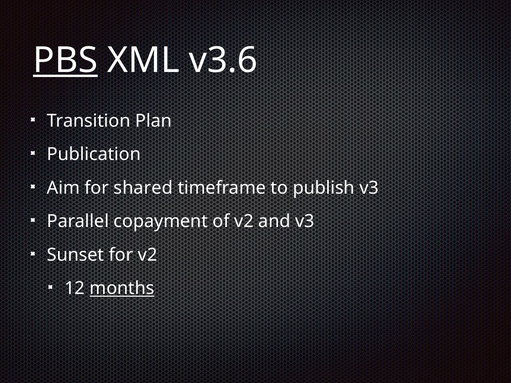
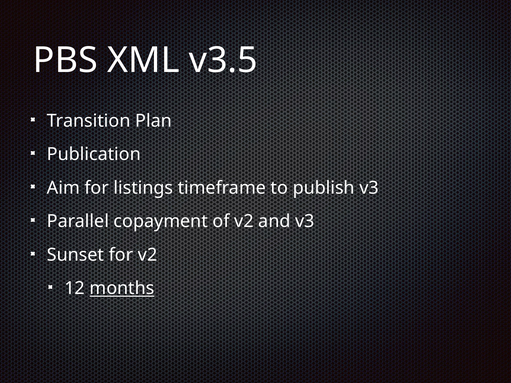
PBS underline: present -> none
v3.6: v3.6 -> v3.5
shared: shared -> listings
